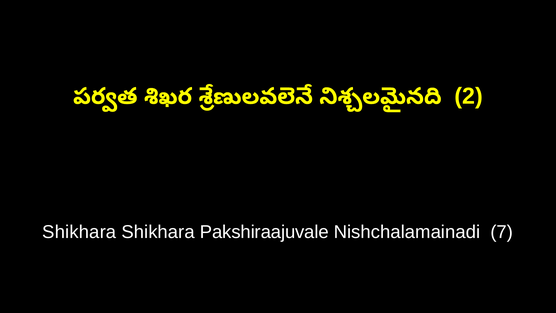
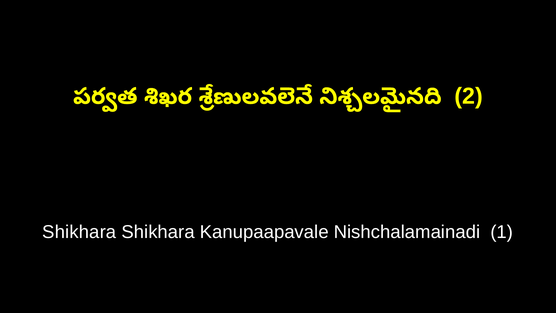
Pakshiraajuvale: Pakshiraajuvale -> Kanupaapavale
7: 7 -> 1
